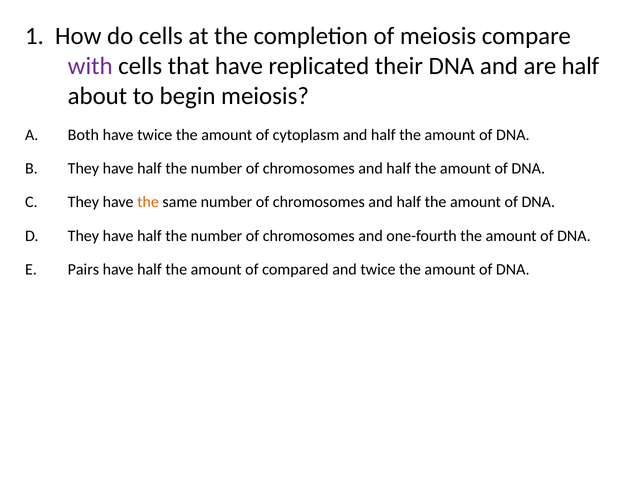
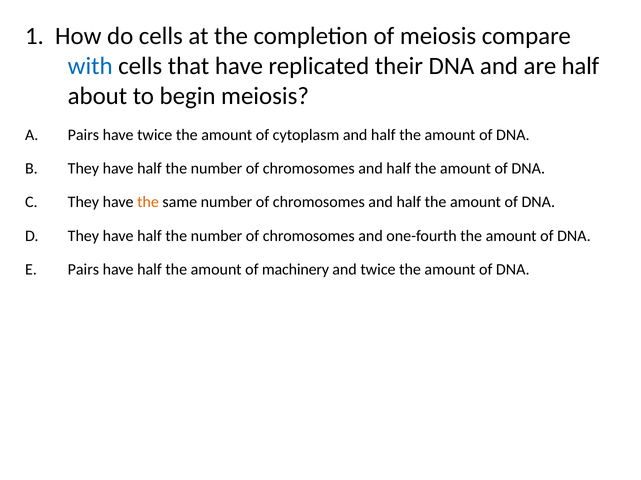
with colour: purple -> blue
Both at (83, 135): Both -> Pairs
compared: compared -> machinery
